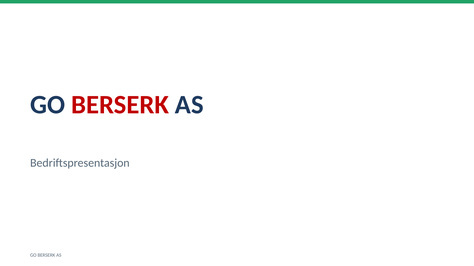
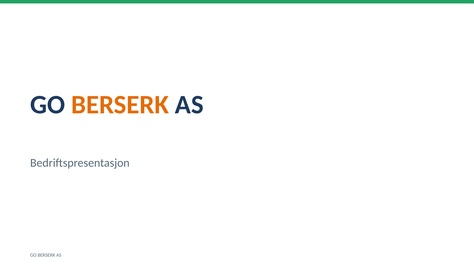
BERSERK at (120, 105) colour: red -> orange
